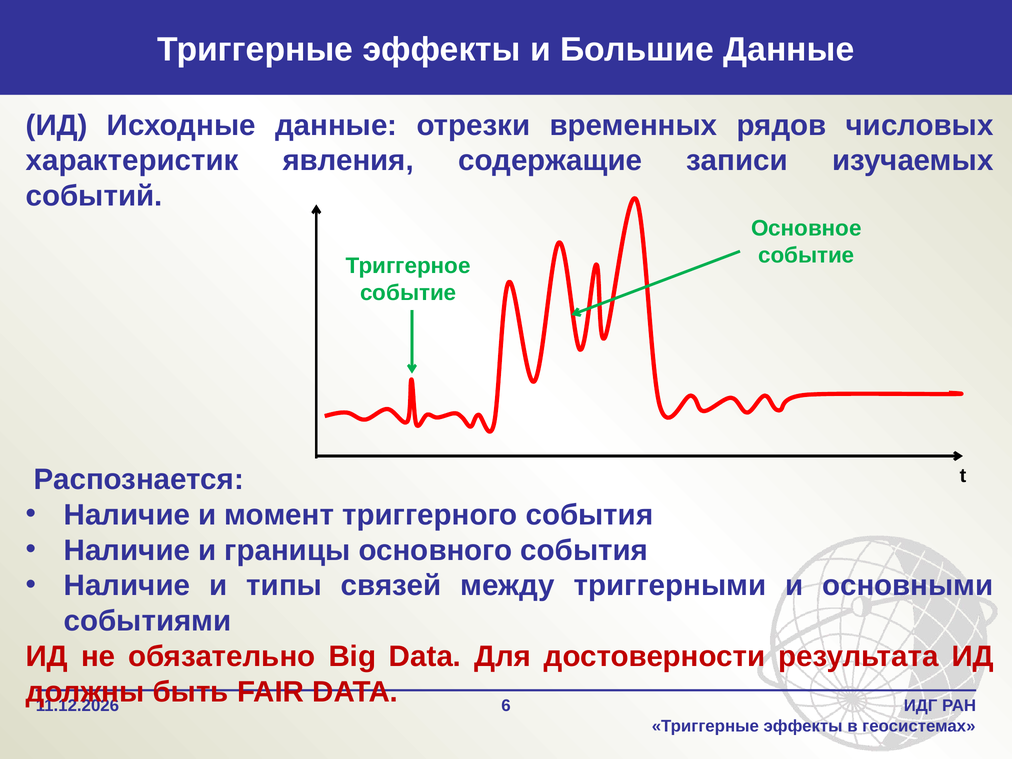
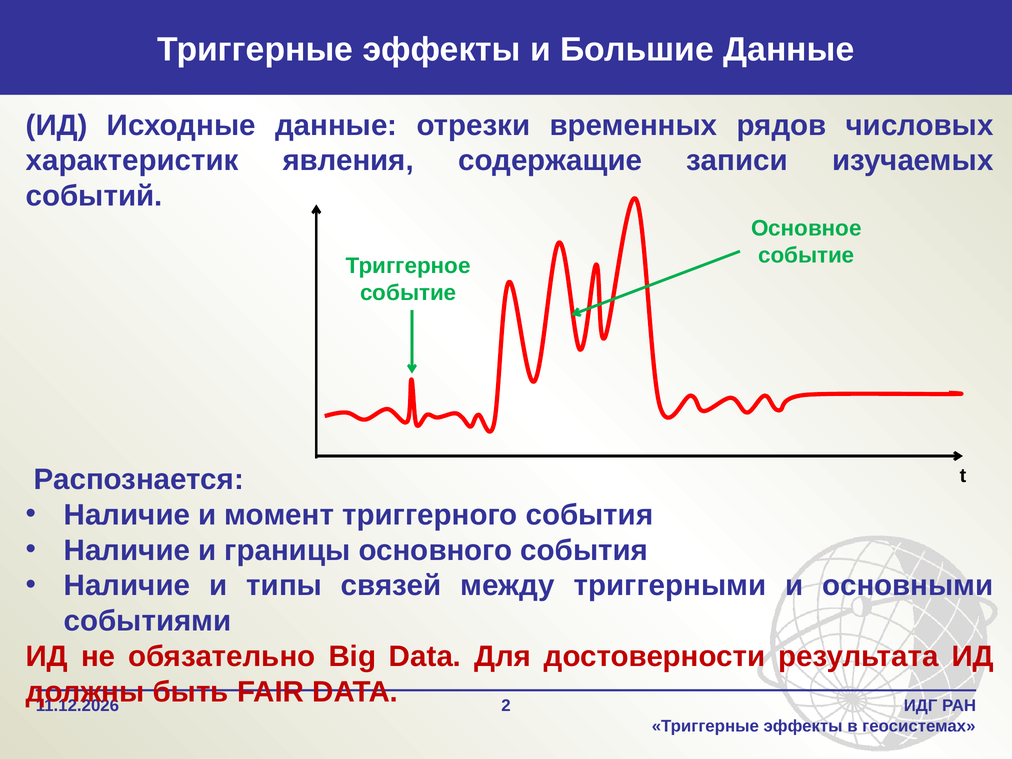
6: 6 -> 2
